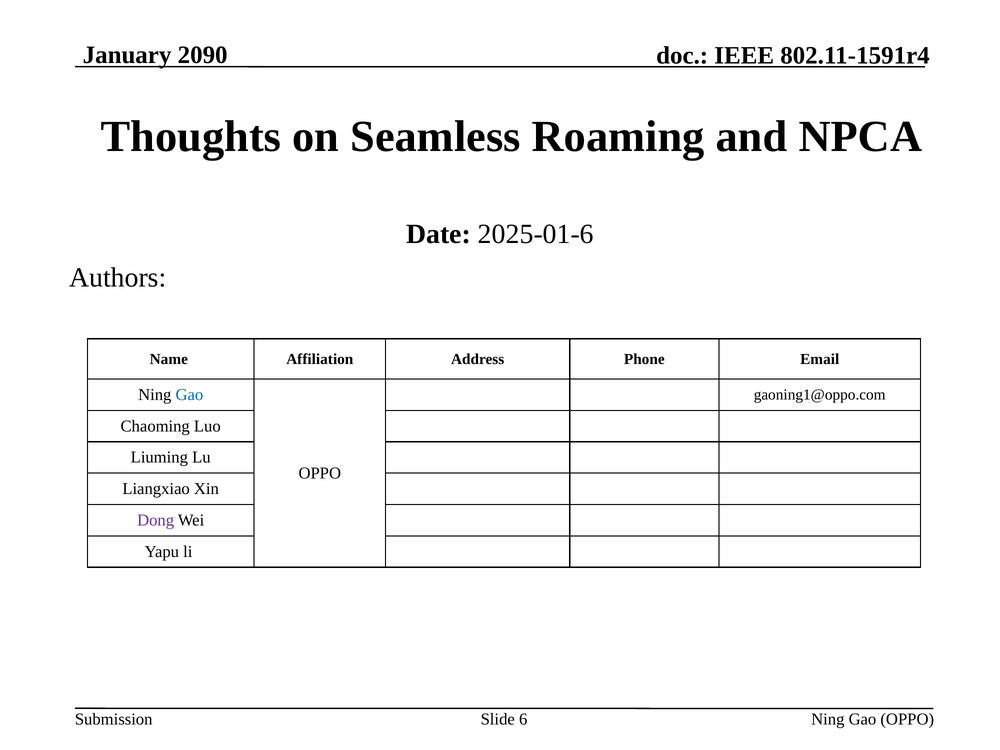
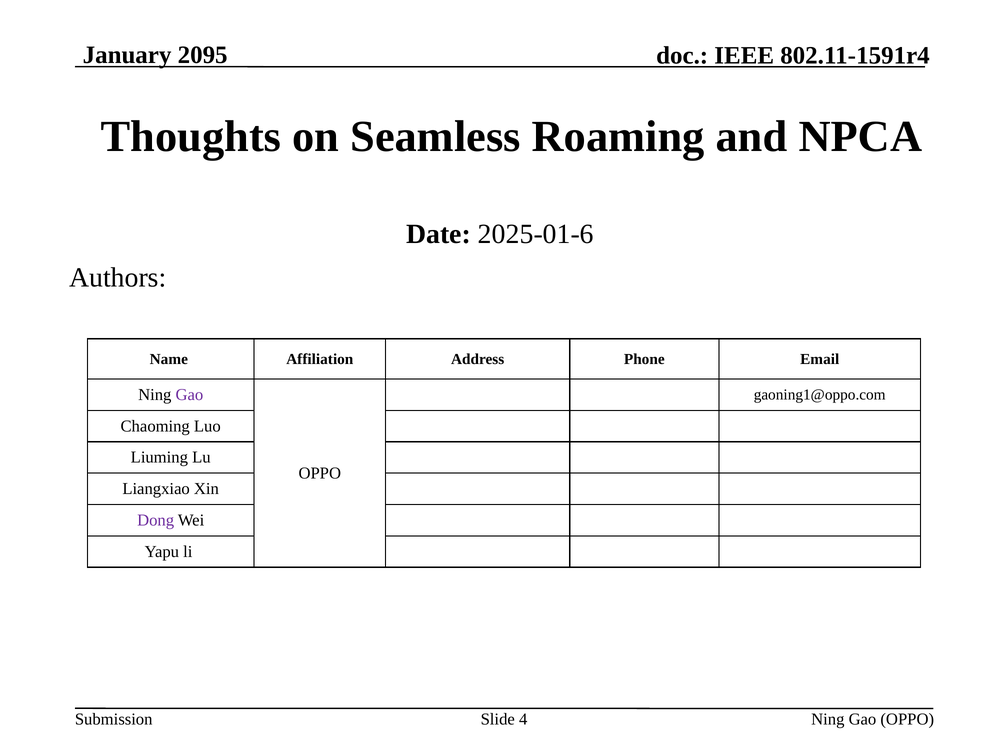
2090: 2090 -> 2095
Gao at (189, 395) colour: blue -> purple
6: 6 -> 4
